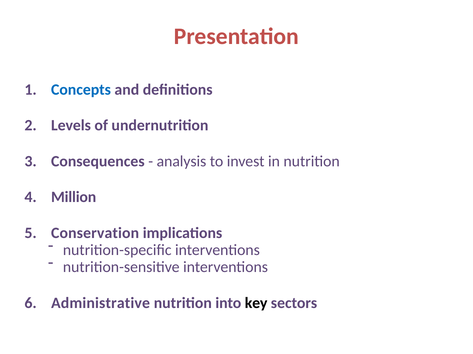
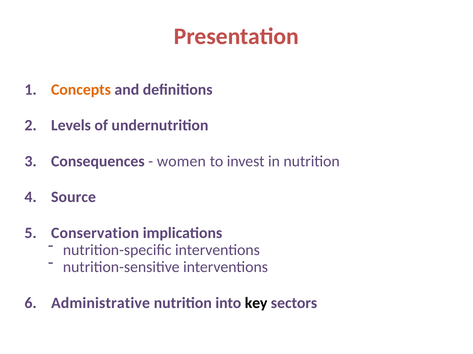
Concepts colour: blue -> orange
analysis: analysis -> women
Million: Million -> Source
